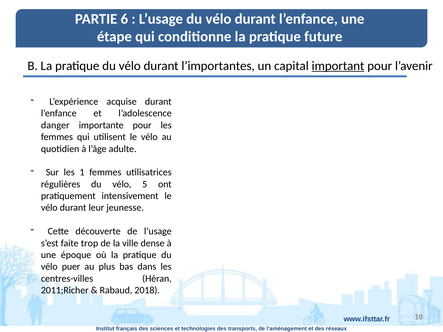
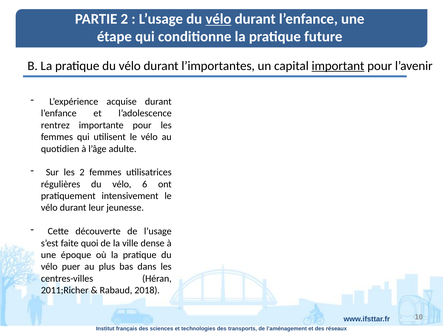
PARTIE 6: 6 -> 2
vélo at (218, 19) underline: none -> present
danger: danger -> rentrez
les 1: 1 -> 2
5: 5 -> 6
trop: trop -> quoi
